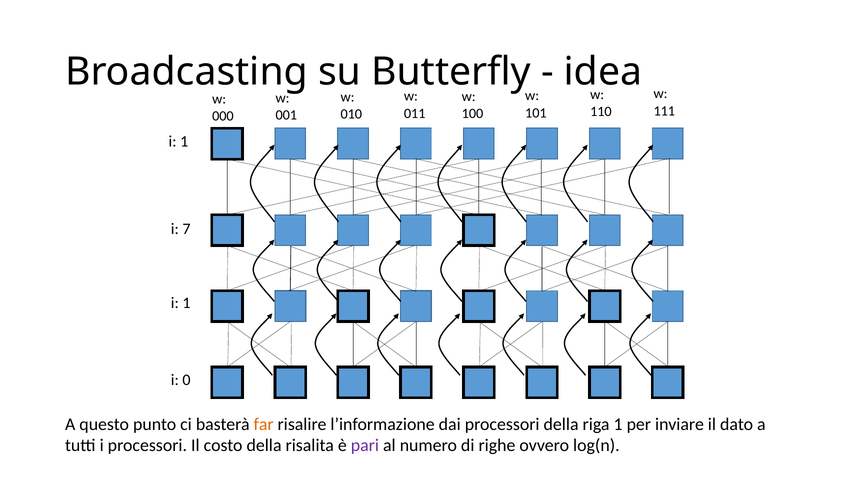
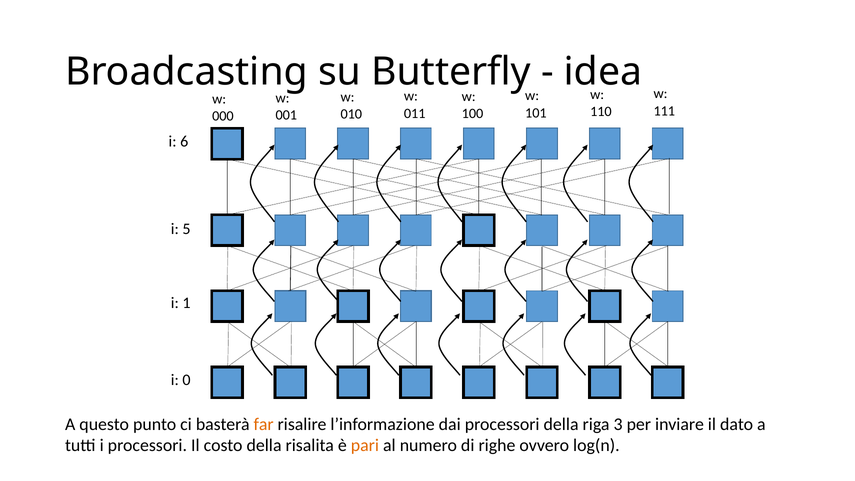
1 at (184, 141): 1 -> 6
7: 7 -> 5
riga 1: 1 -> 3
pari colour: purple -> orange
